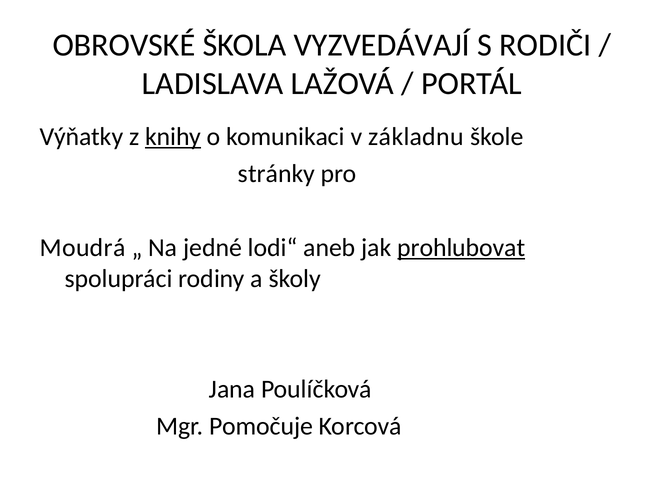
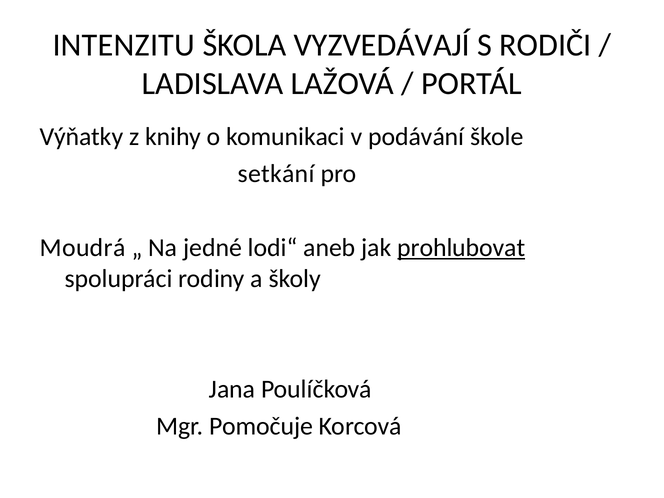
OBROVSKÉ: OBROVSKÉ -> INTENZITU
knihy underline: present -> none
základnu: základnu -> podávání
stránky: stránky -> setkání
